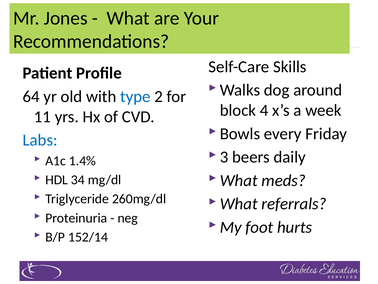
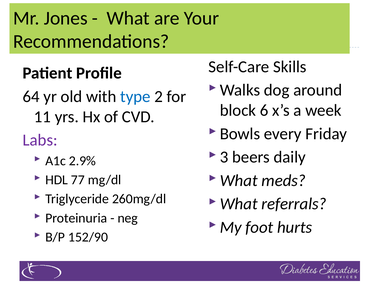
4: 4 -> 6
Labs colour: blue -> purple
1.4%: 1.4% -> 2.9%
34: 34 -> 77
152/14: 152/14 -> 152/90
